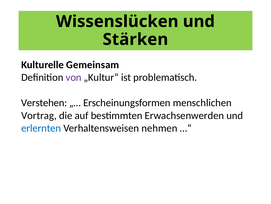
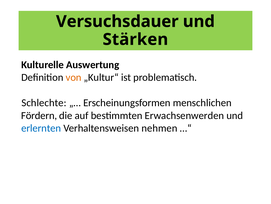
Wissenslücken: Wissenslücken -> Versuchsdauer
Gemeinsam: Gemeinsam -> Auswertung
von colour: purple -> orange
Verstehen: Verstehen -> Schlechte
Vortrag: Vortrag -> Fördern
